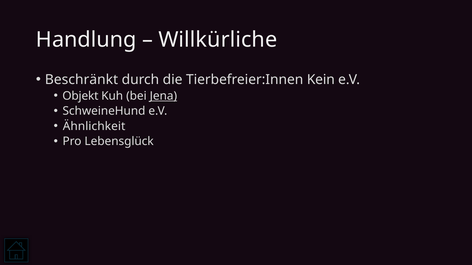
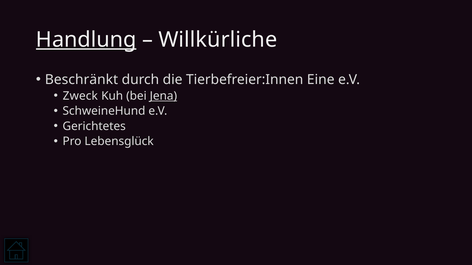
Handlung underline: none -> present
Kein: Kein -> Eine
Objekt: Objekt -> Zweck
Ähnlichkeit: Ähnlichkeit -> Gerichtetes
